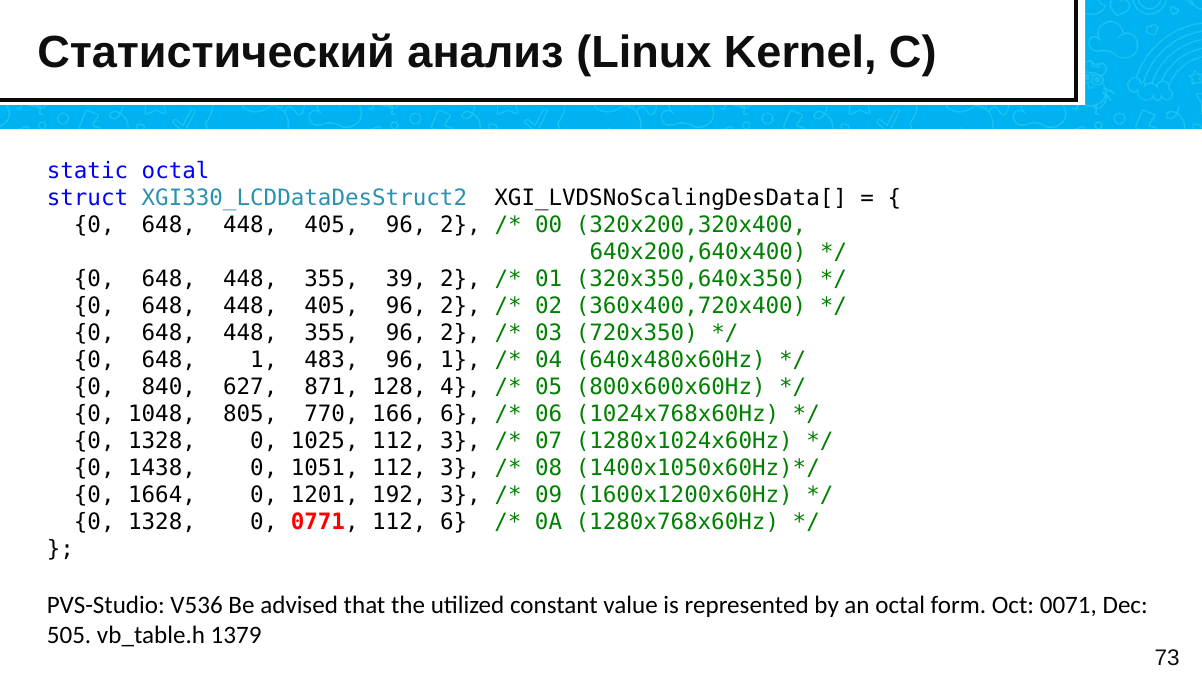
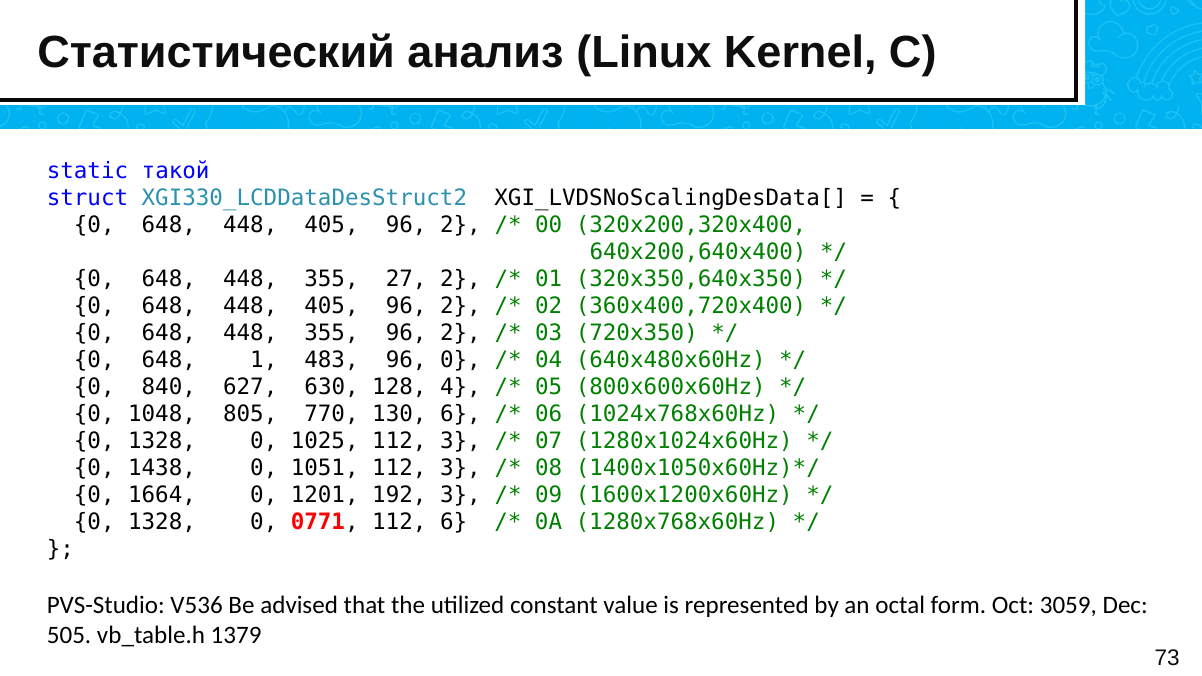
static octal: octal -> такой
39: 39 -> 27
96 1: 1 -> 0
871: 871 -> 630
166: 166 -> 130
0071: 0071 -> 3059
